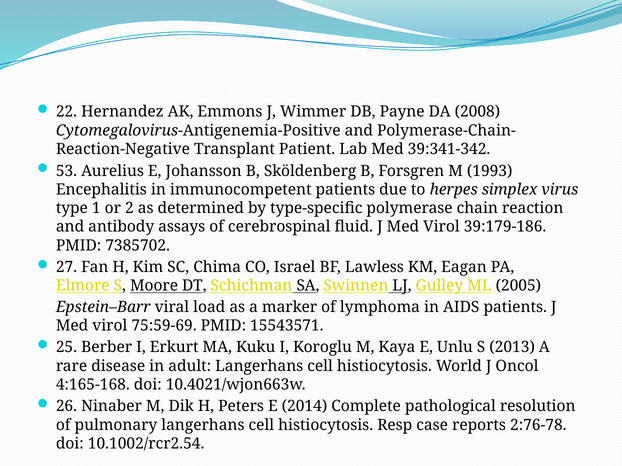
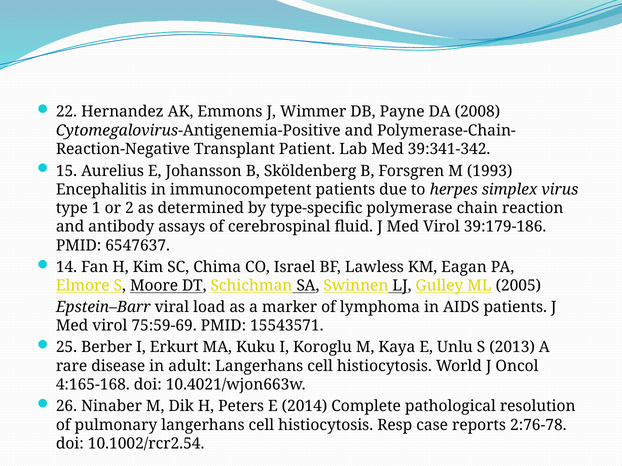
53: 53 -> 15
7385702: 7385702 -> 6547637
27: 27 -> 14
